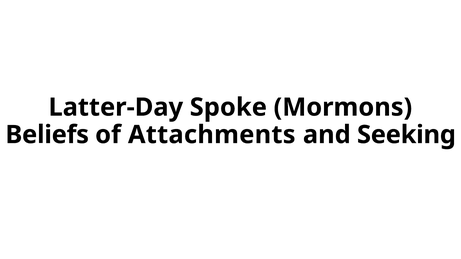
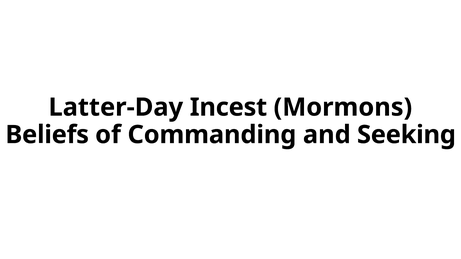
Spoke: Spoke -> Incest
Attachments: Attachments -> Commanding
